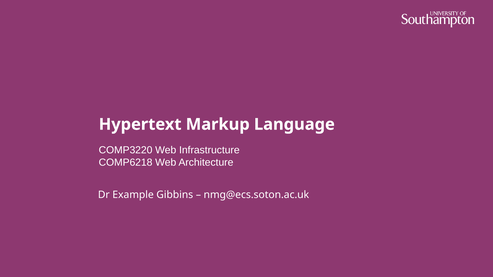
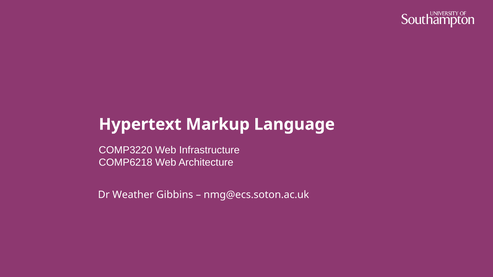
Example: Example -> Weather
